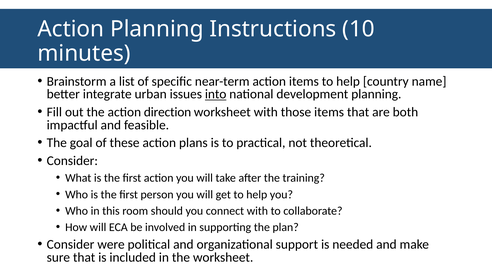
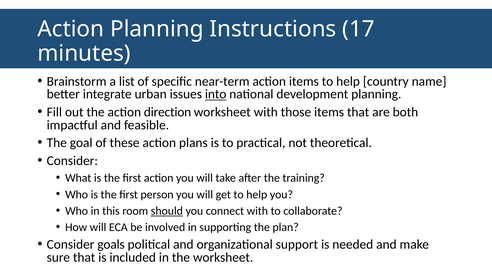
10: 10 -> 17
should underline: none -> present
were: were -> goals
